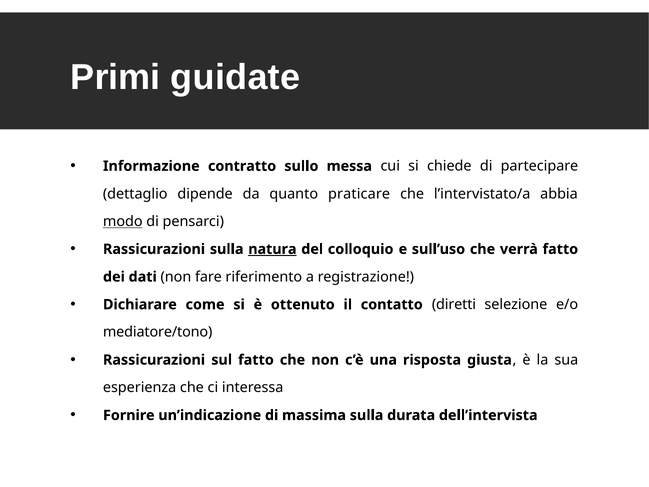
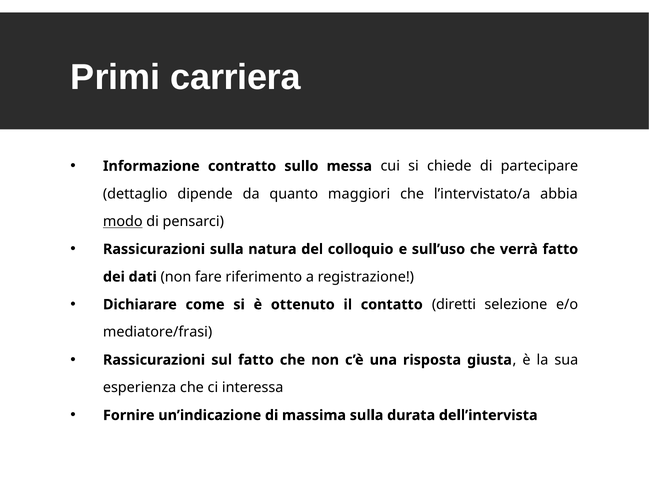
guidate: guidate -> carriera
praticare: praticare -> maggiori
natura underline: present -> none
mediatore/tono: mediatore/tono -> mediatore/frasi
